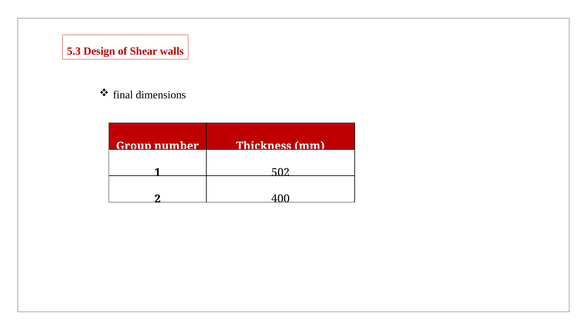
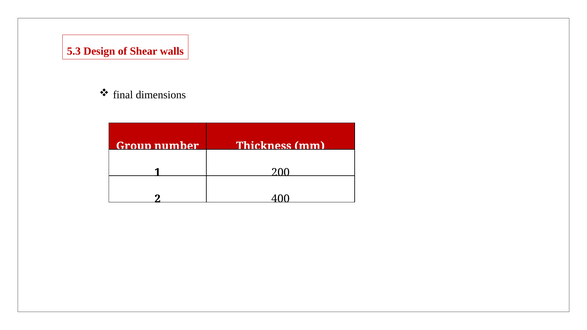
502: 502 -> 200
